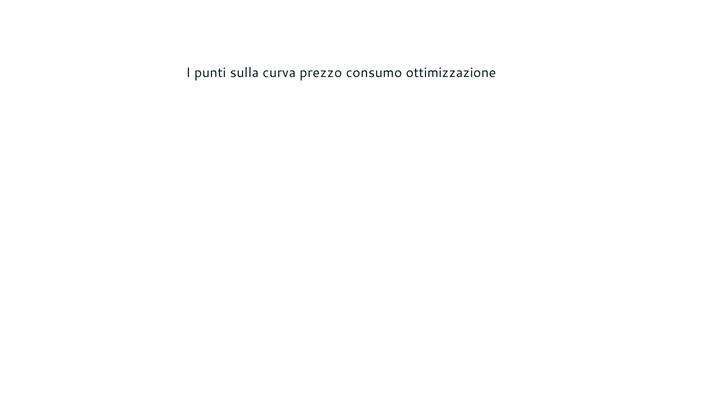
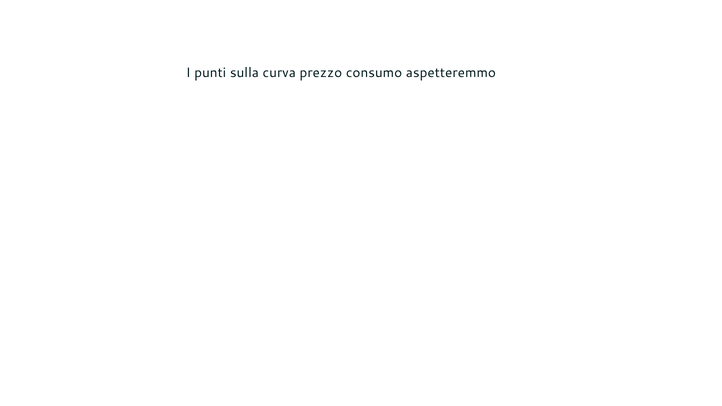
ottimizzazione: ottimizzazione -> aspetteremmo
